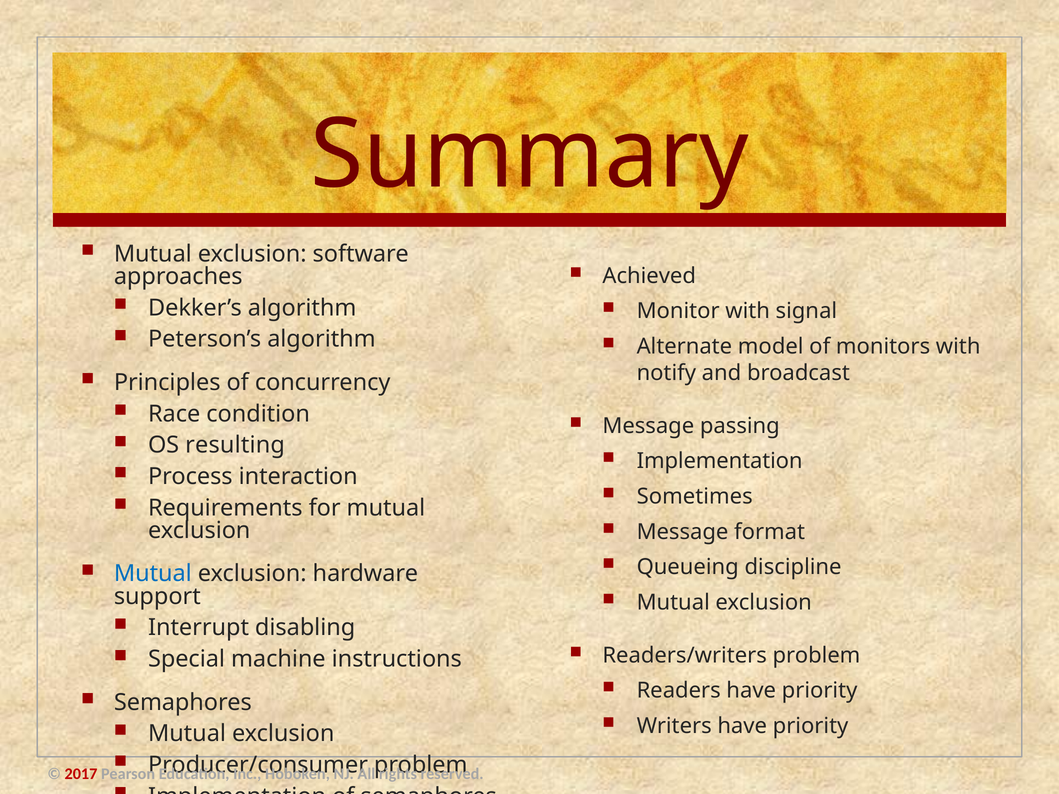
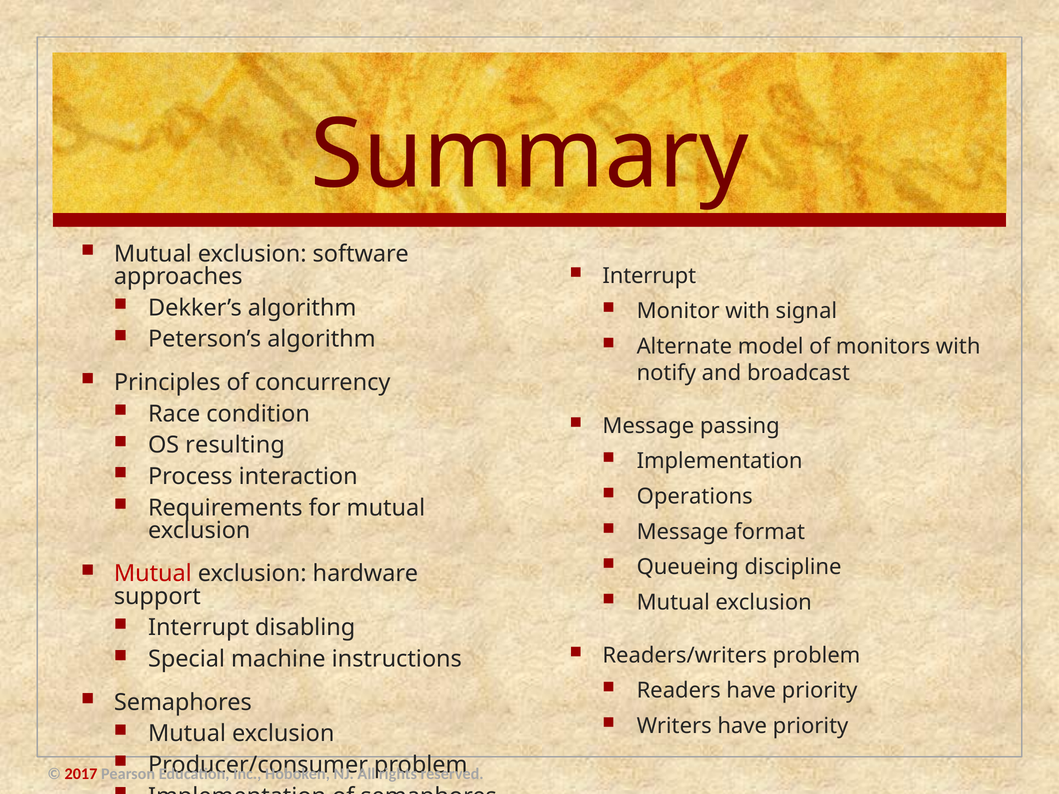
Achieved at (649, 276): Achieved -> Interrupt
Sometimes: Sometimes -> Operations
Mutual at (153, 574) colour: blue -> red
